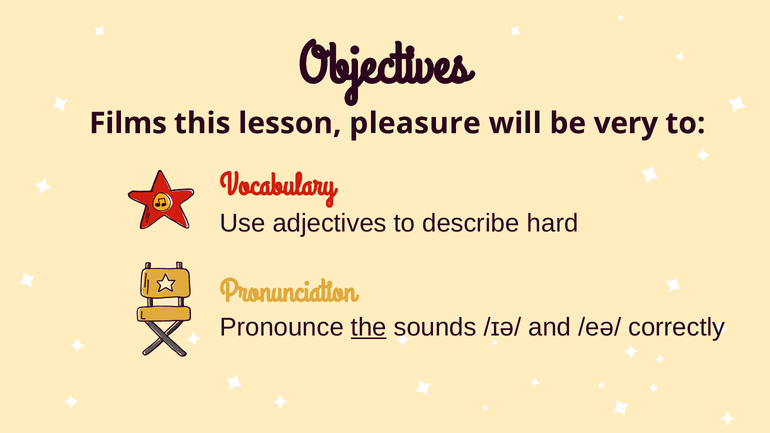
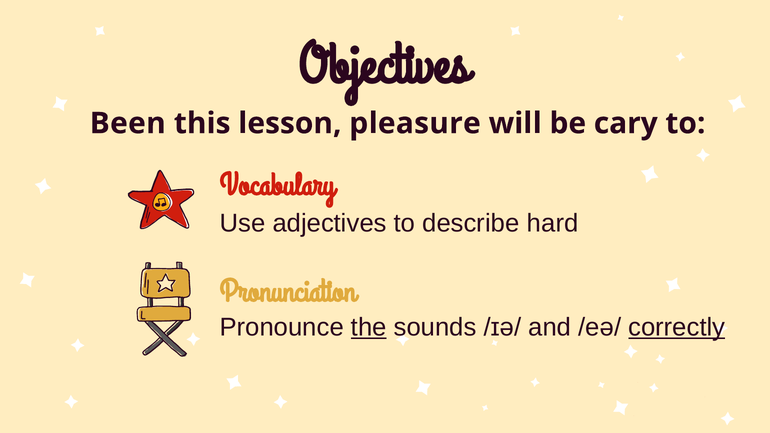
Films: Films -> Been
very: very -> cary
correctly underline: none -> present
